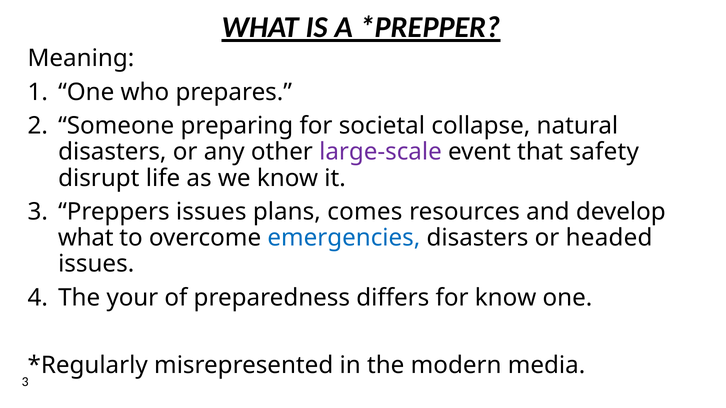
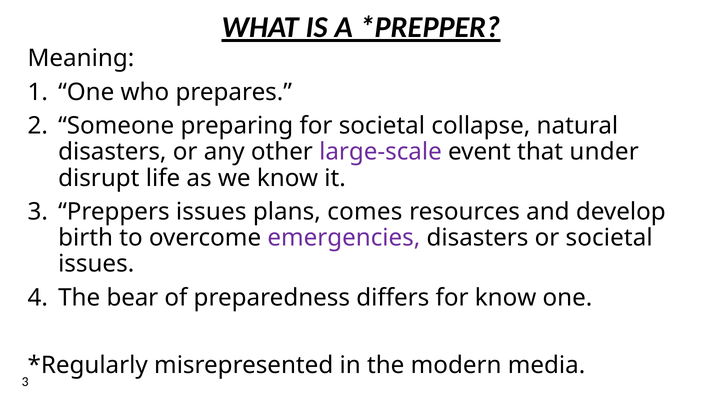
safety: safety -> under
what at (86, 238): what -> birth
emergencies colour: blue -> purple
or headed: headed -> societal
your: your -> bear
